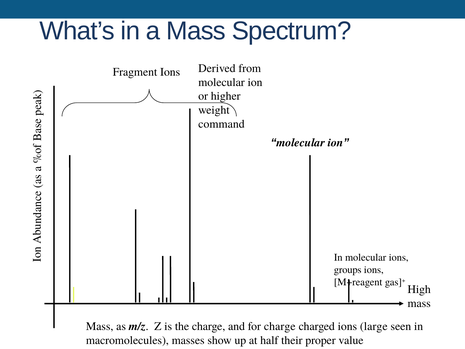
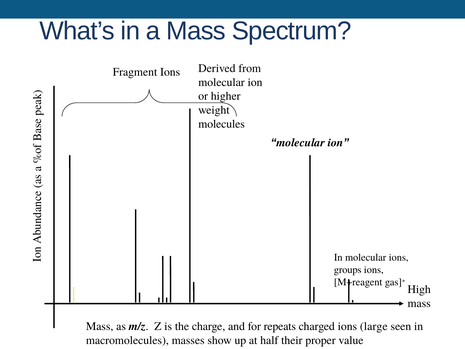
command: command -> molecules
for charge: charge -> repeats
